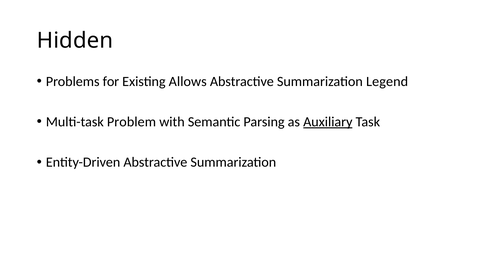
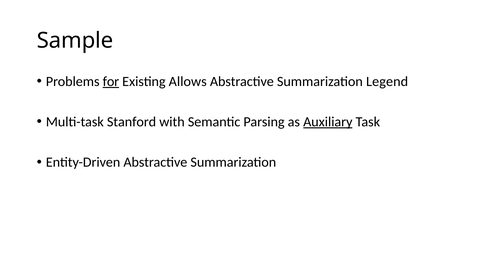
Hidden: Hidden -> Sample
for underline: none -> present
Problem: Problem -> Stanford
